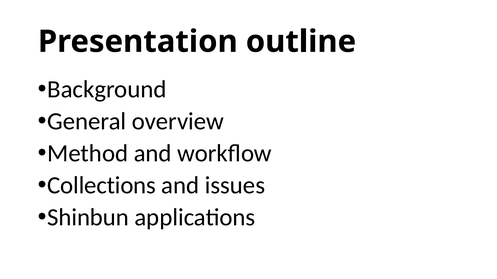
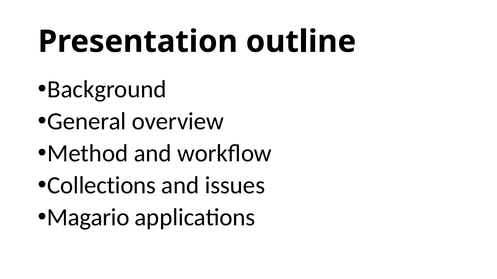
Shinbun: Shinbun -> Magario
